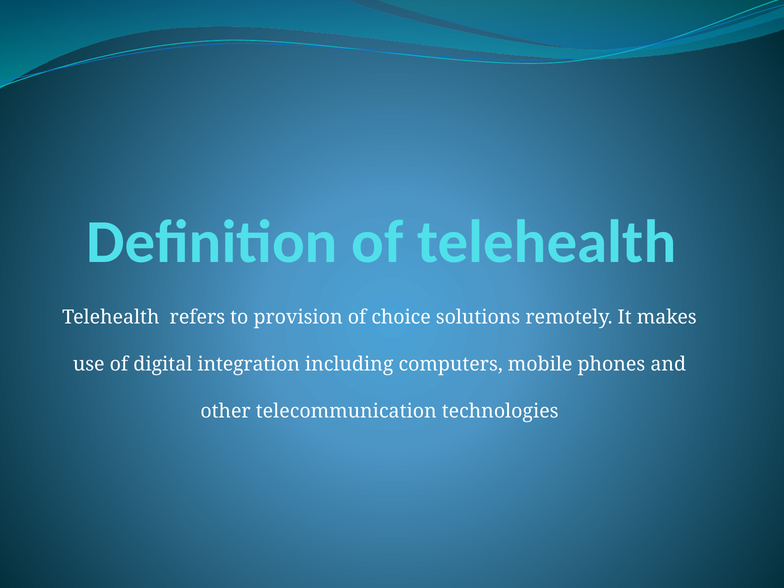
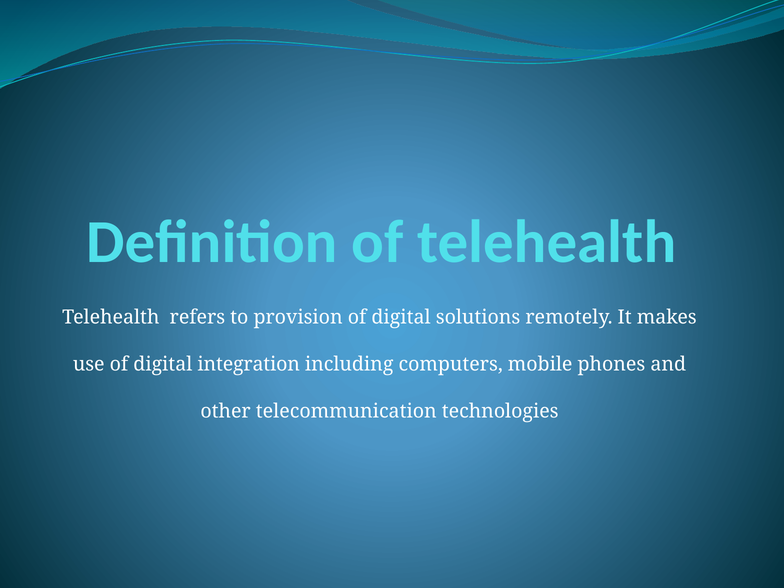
provision of choice: choice -> digital
